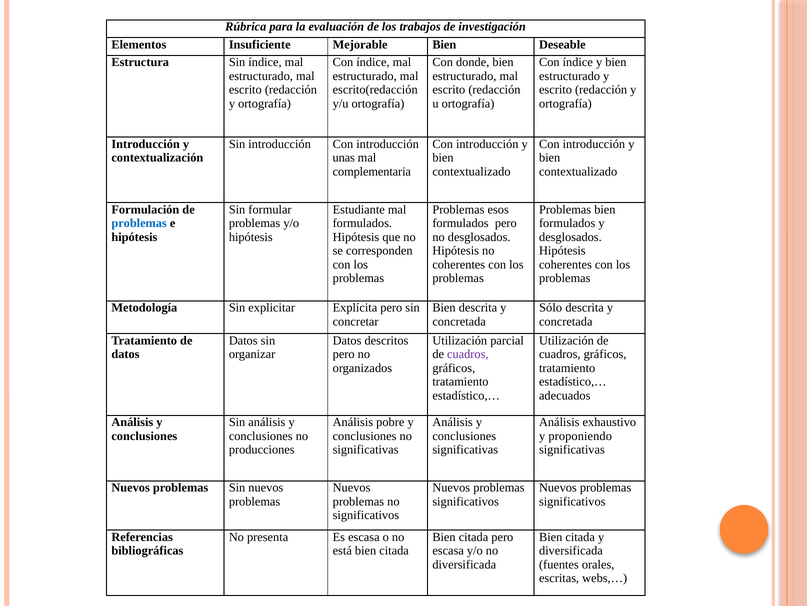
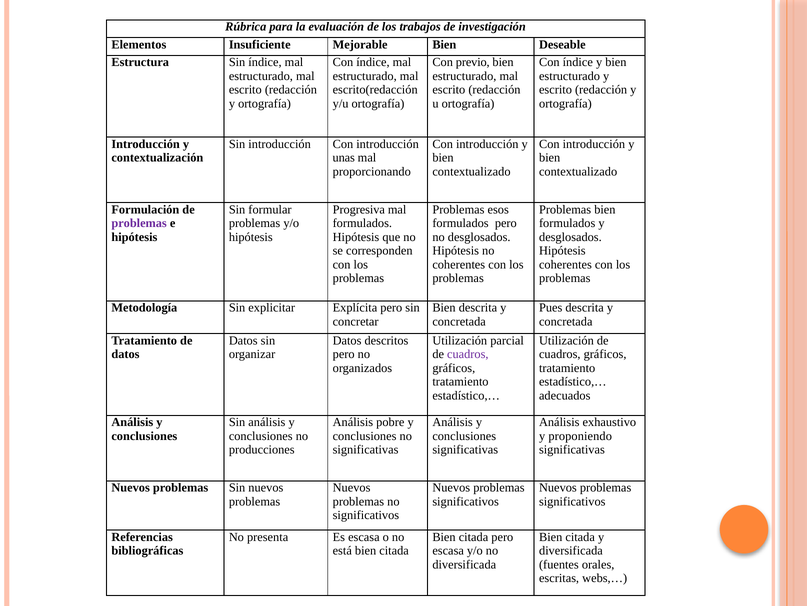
donde: donde -> previo
complementaria: complementaria -> proporcionando
Estudiante: Estudiante -> Progresiva
problemas at (139, 223) colour: blue -> purple
Sólo: Sólo -> Pues
